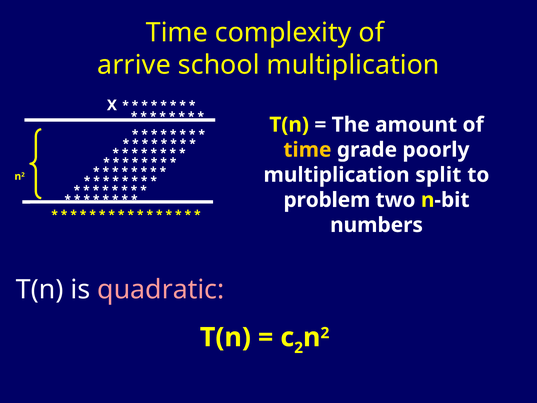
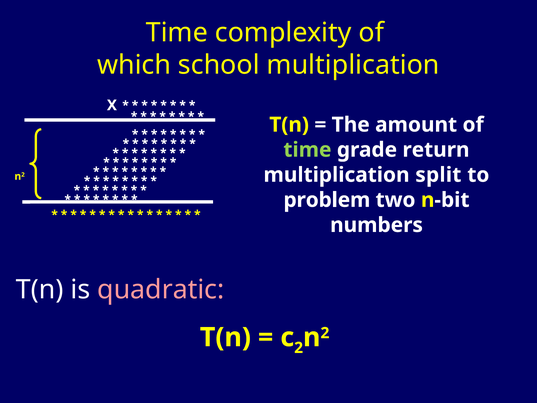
arrive: arrive -> which
time at (307, 150) colour: yellow -> light green
poorly: poorly -> return
